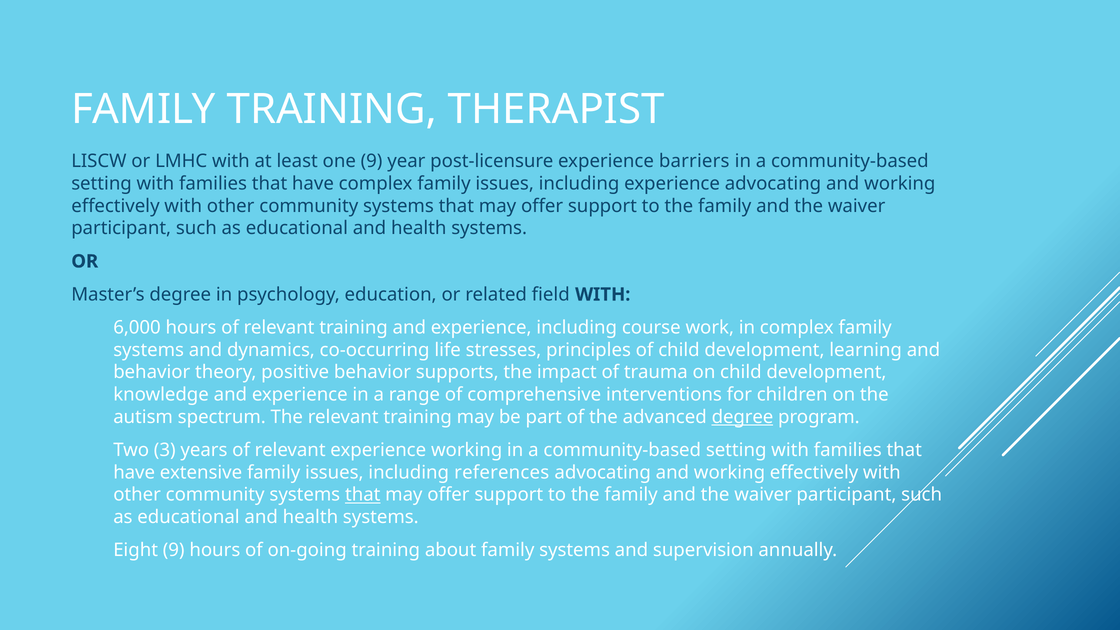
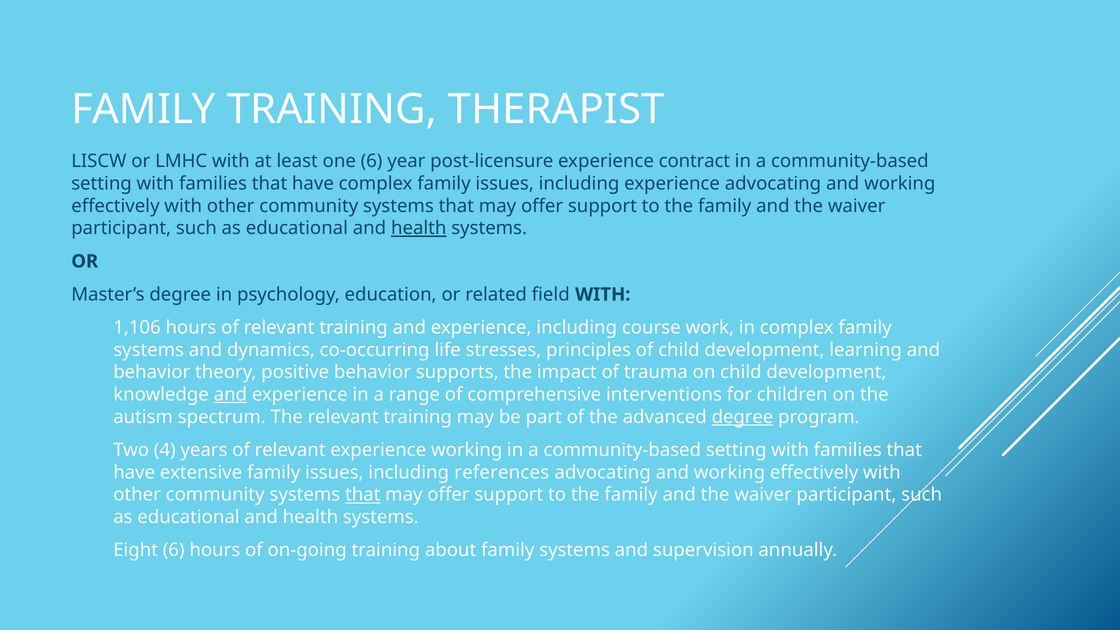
one 9: 9 -> 6
barriers: barriers -> contract
health at (419, 228) underline: none -> present
6,000: 6,000 -> 1,106
and at (230, 395) underline: none -> present
3: 3 -> 4
Eight 9: 9 -> 6
